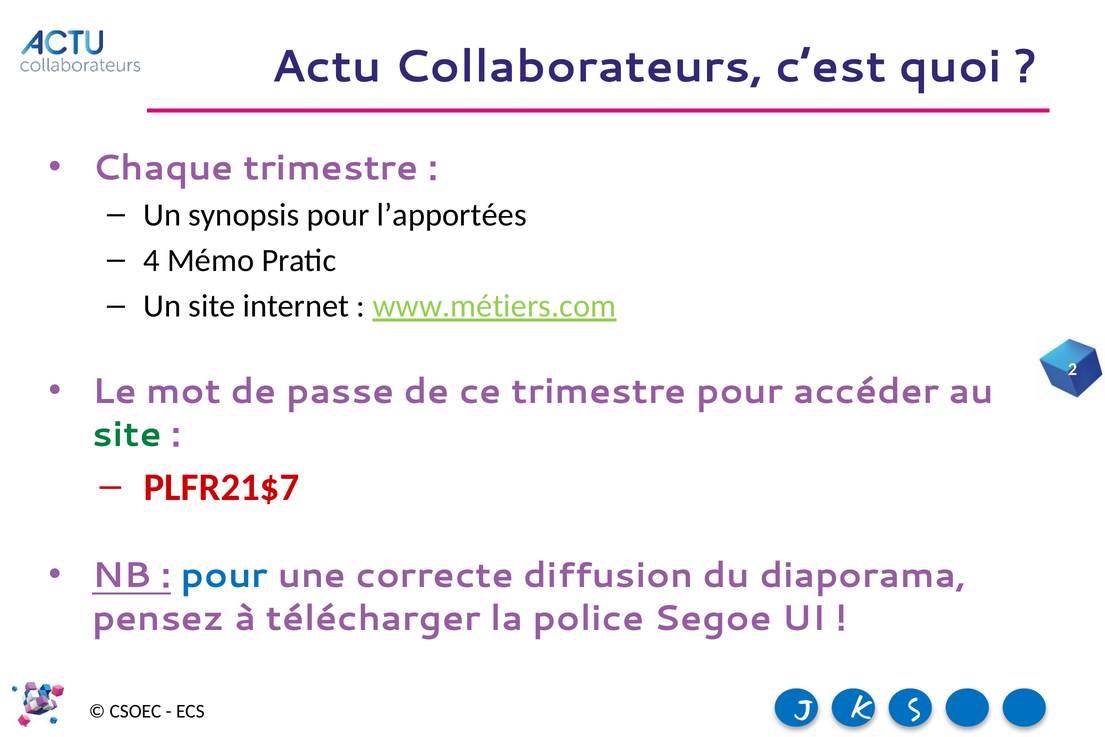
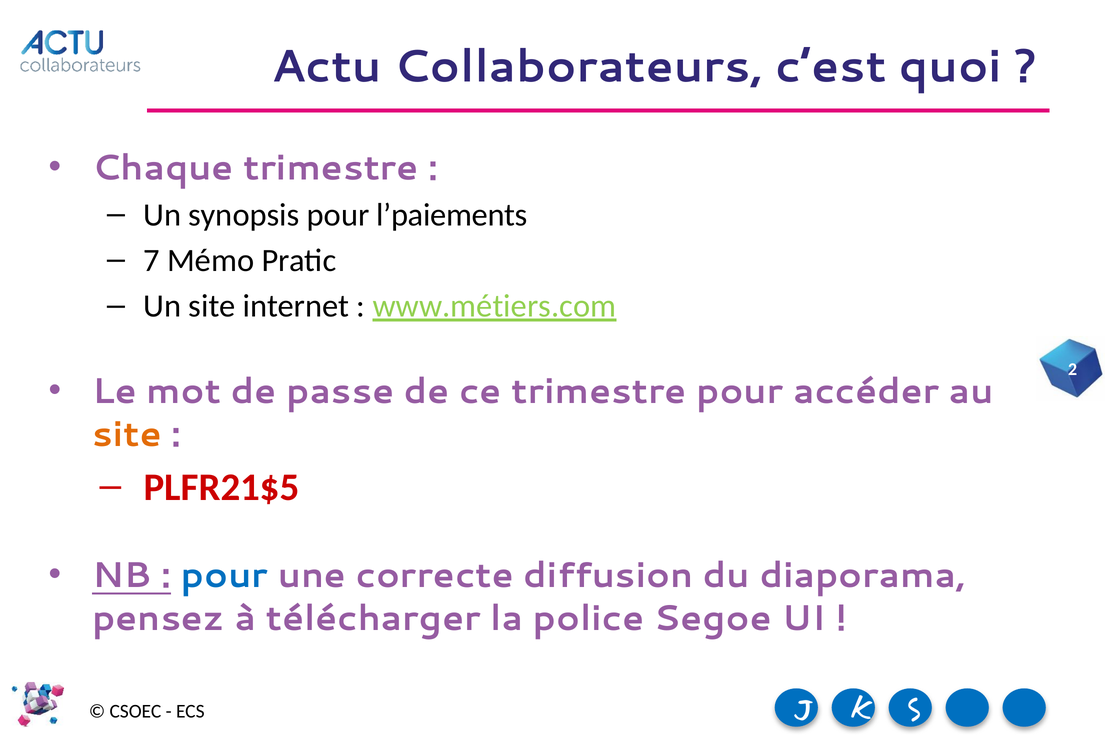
l’apportées: l’apportées -> l’paiements
4: 4 -> 7
site at (127, 434) colour: green -> orange
PLFR21$7: PLFR21$7 -> PLFR21$5
